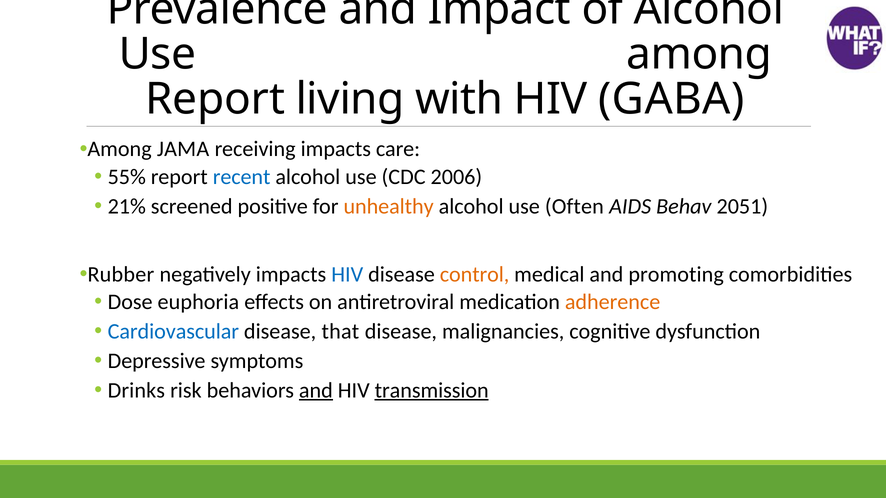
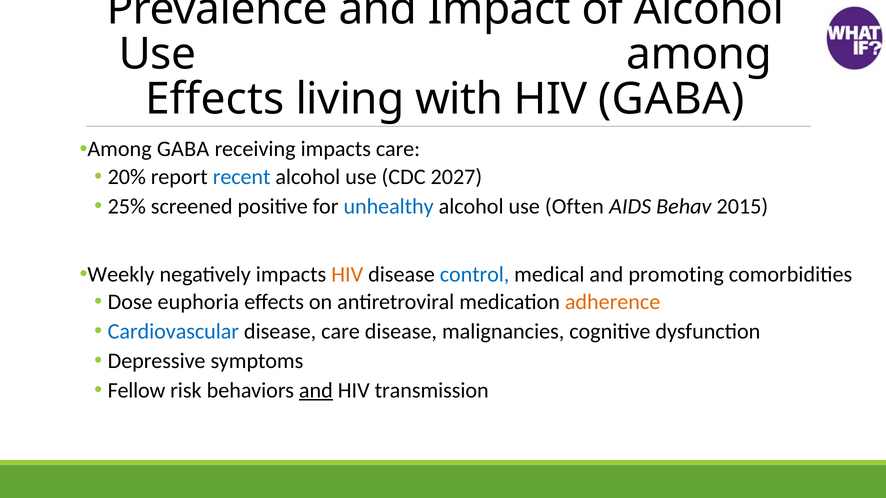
Report at (215, 99): Report -> Effects
Among JAMA: JAMA -> GABA
55%: 55% -> 20%
2006: 2006 -> 2027
21%: 21% -> 25%
unhealthy colour: orange -> blue
2051: 2051 -> 2015
Rubber: Rubber -> Weekly
HIV at (347, 274) colour: blue -> orange
control colour: orange -> blue
disease that: that -> care
Drinks: Drinks -> Fellow
transmission underline: present -> none
